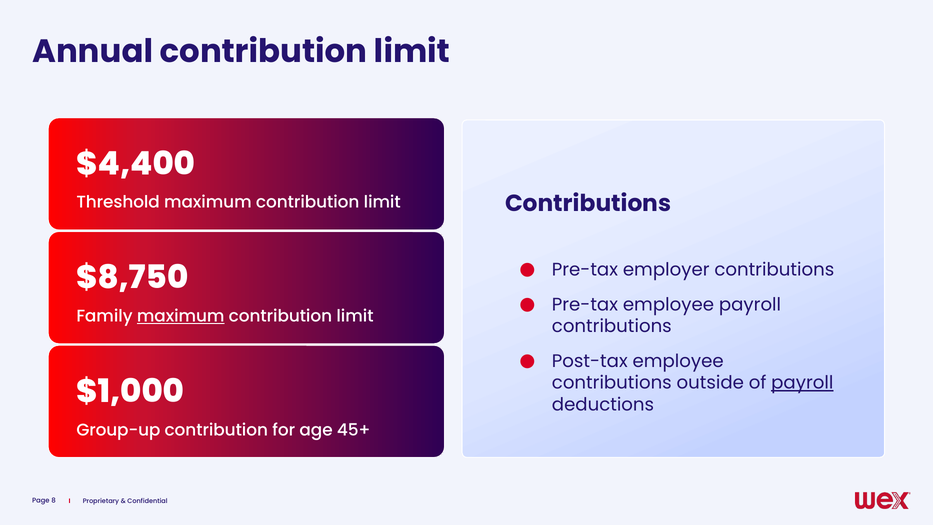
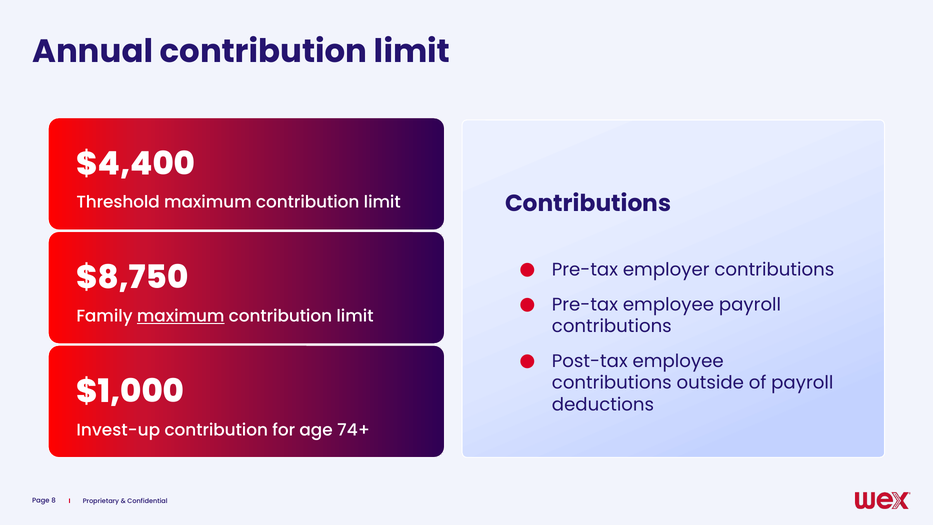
payroll at (802, 383) underline: present -> none
Group-up: Group-up -> Invest-up
45+: 45+ -> 74+
